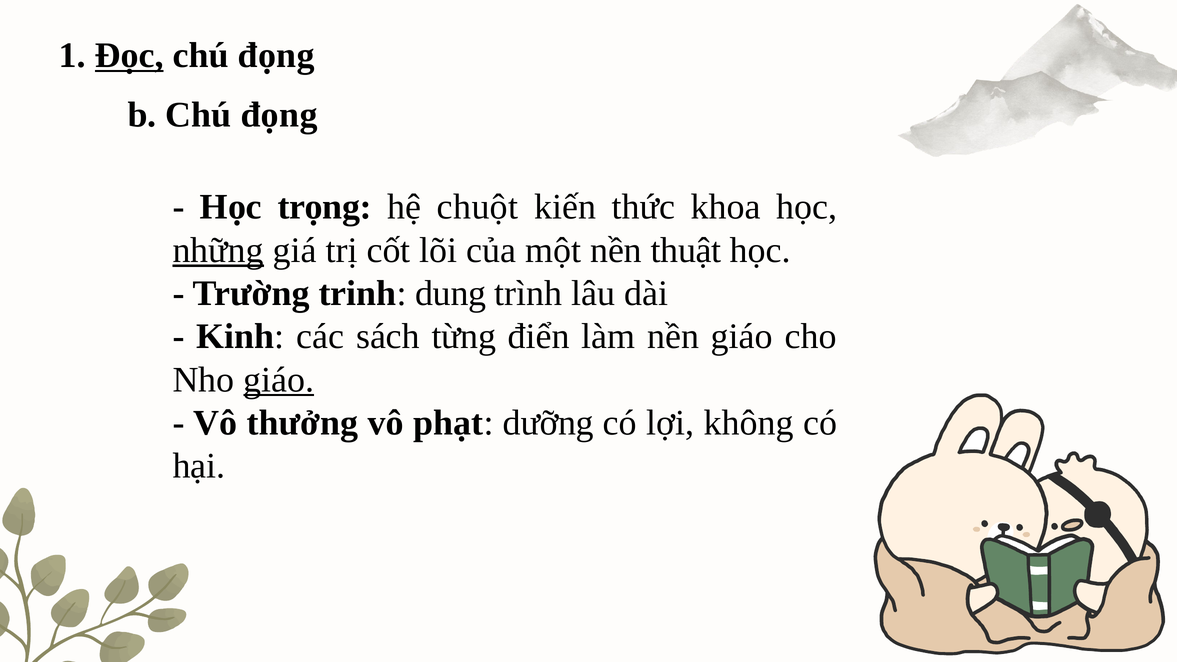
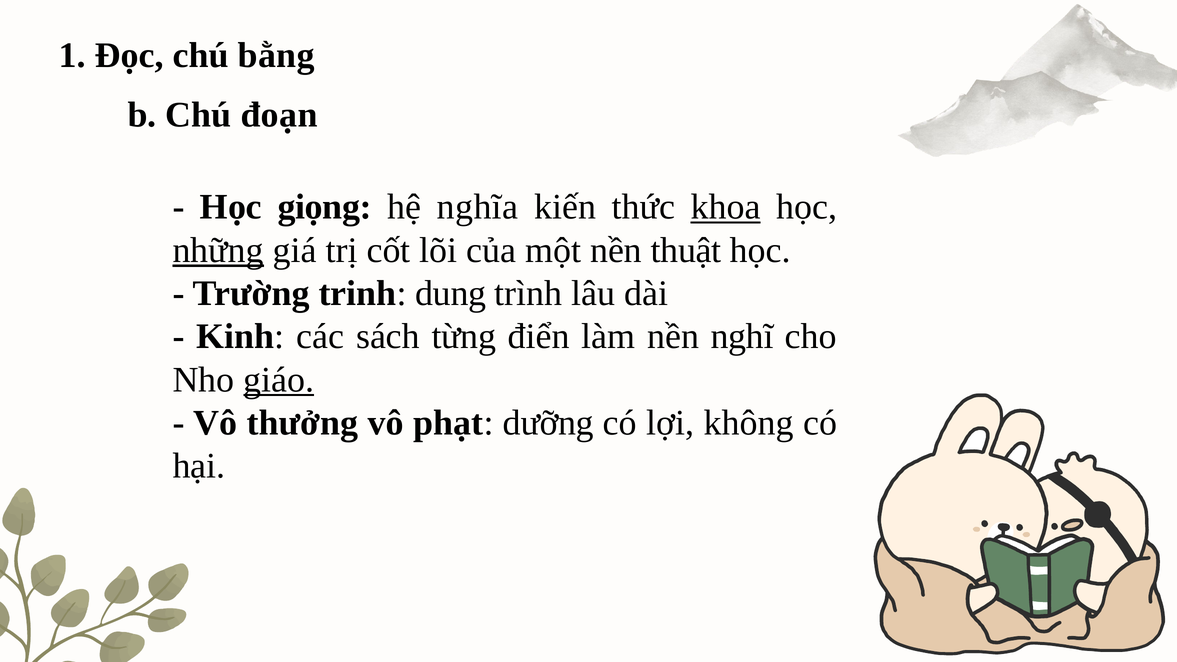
Đọc underline: present -> none
đọng at (276, 56): đọng -> bằng
b Chú đọng: đọng -> đoạn
trọng: trọng -> giọng
chuột: chuột -> nghĩa
khoa underline: none -> present
nền giáo: giáo -> nghĩ
